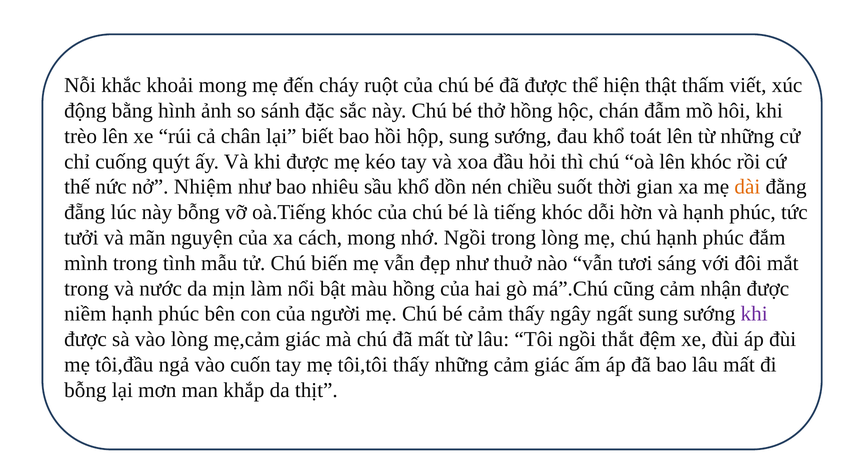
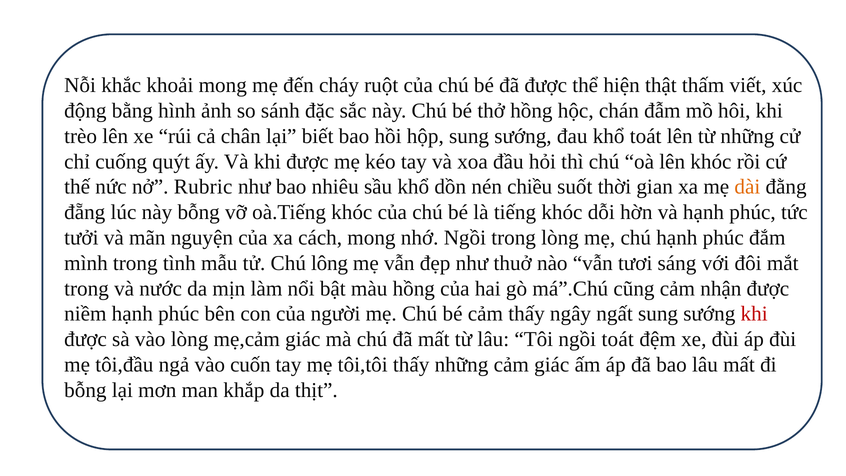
Nhiệm: Nhiệm -> Rubric
biến: biến -> lông
khi at (754, 314) colour: purple -> red
ngồi thắt: thắt -> toát
